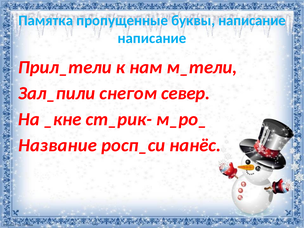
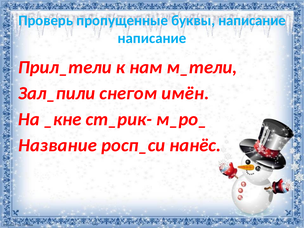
Памятка: Памятка -> Проверь
север: север -> имён
